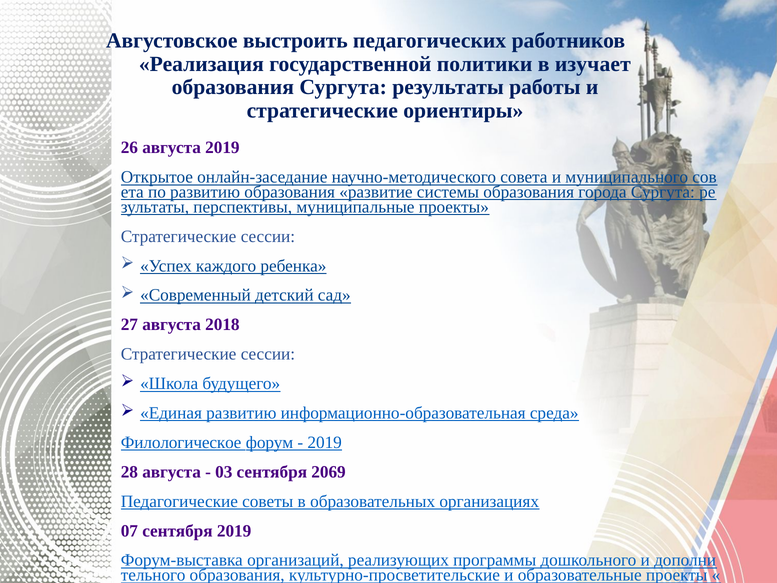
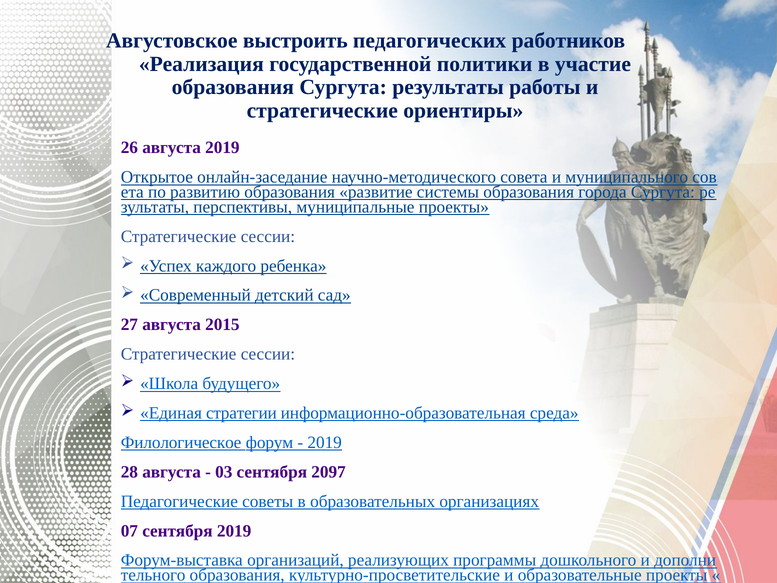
изучает: изучает -> участие
2018: 2018 -> 2015
Единая развитию: развитию -> стратегии
2069: 2069 -> 2097
